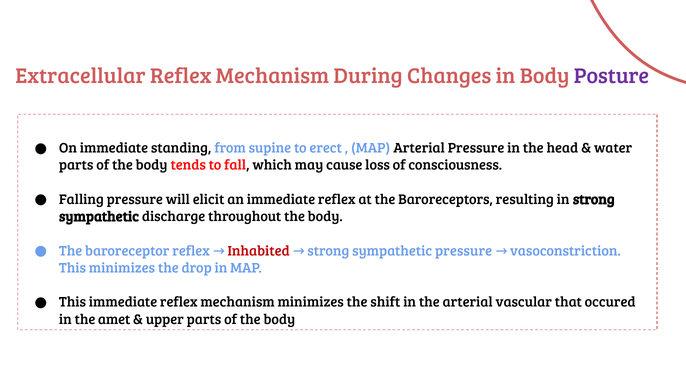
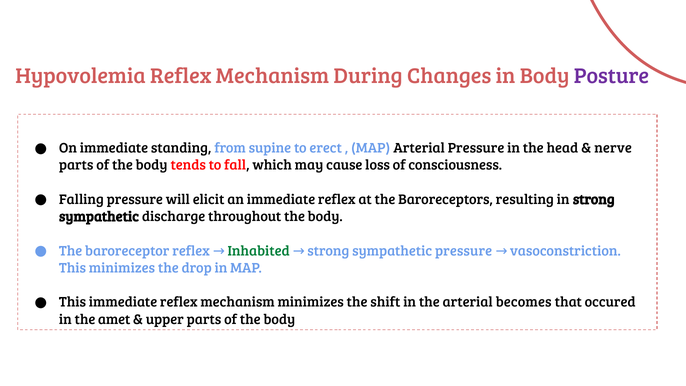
Extracellular: Extracellular -> Hypovolemia
water: water -> nerve
Inhabited colour: red -> green
vascular: vascular -> becomes
